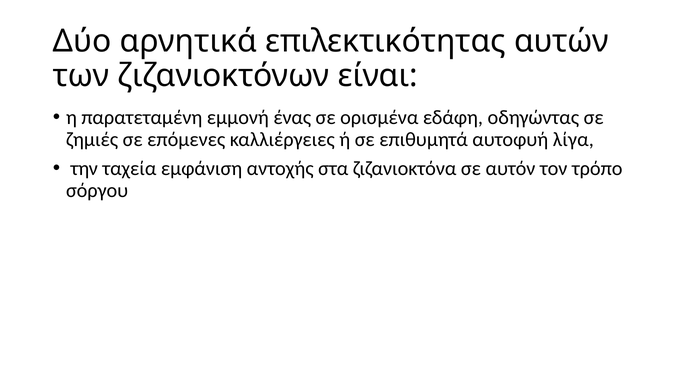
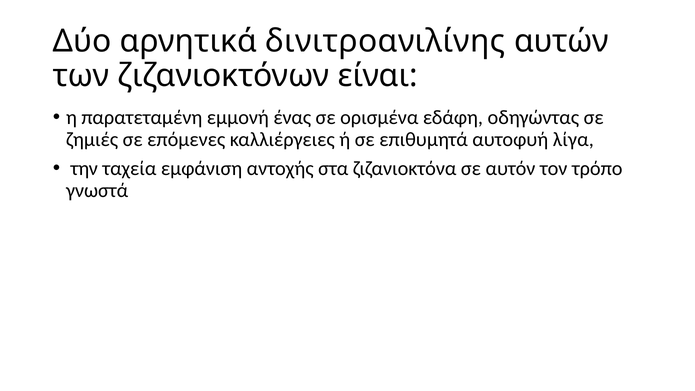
επιλεκτικότητας: επιλεκτικότητας -> δινιτροανιλίνης
σόργου: σόργου -> γνωστά
